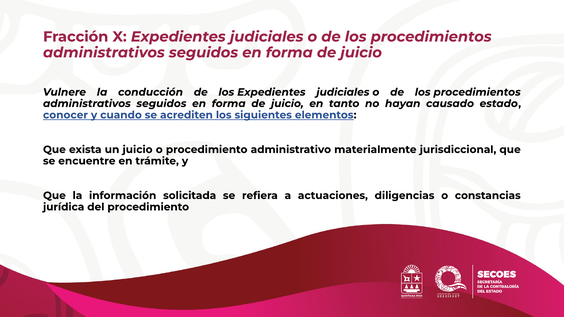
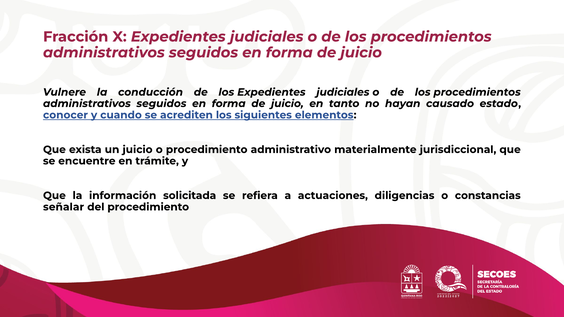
jurídica: jurídica -> señalar
